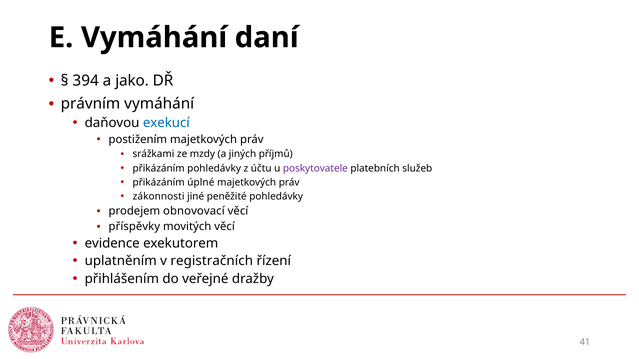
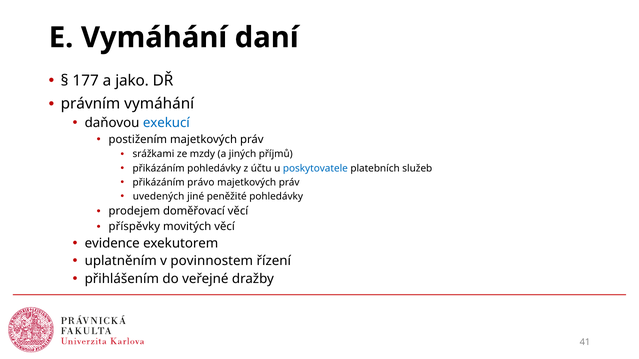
394: 394 -> 177
poskytovatele colour: purple -> blue
úplné: úplné -> právo
zákonnosti: zákonnosti -> uvedených
obnovovací: obnovovací -> doměřovací
registračních: registračních -> povinnostem
